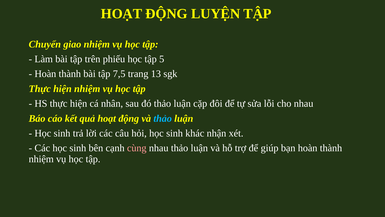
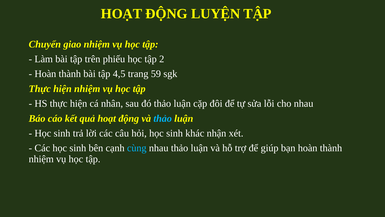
5: 5 -> 2
7,5: 7,5 -> 4,5
13: 13 -> 59
cùng colour: pink -> light blue
